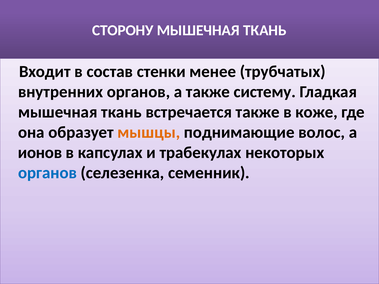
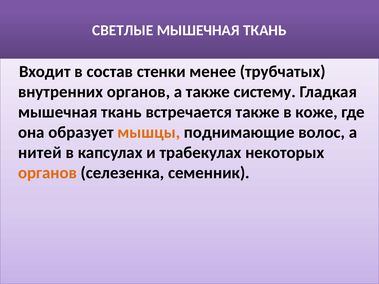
СТОРОНУ: СТОРОНУ -> СВЕТЛЫЕ
ионов: ионов -> нитей
органов at (47, 173) colour: blue -> orange
